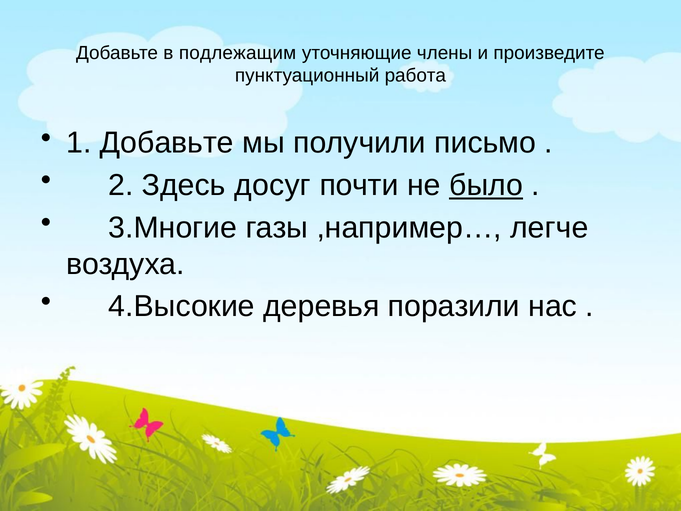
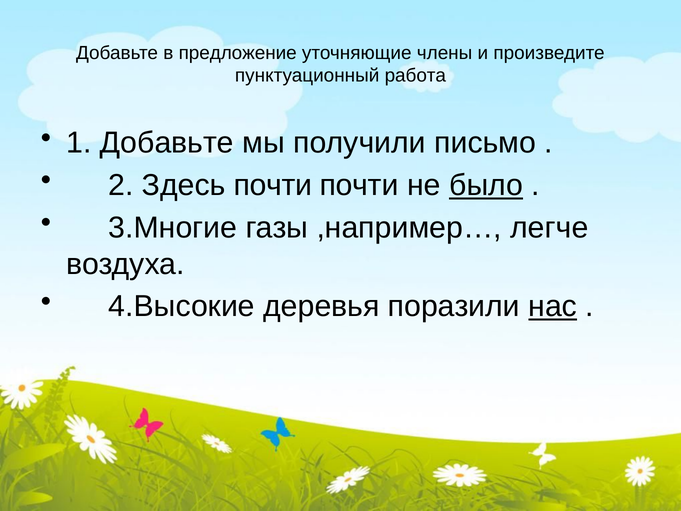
подлежащим: подлежащим -> предложение
Здесь досуг: досуг -> почти
нас underline: none -> present
